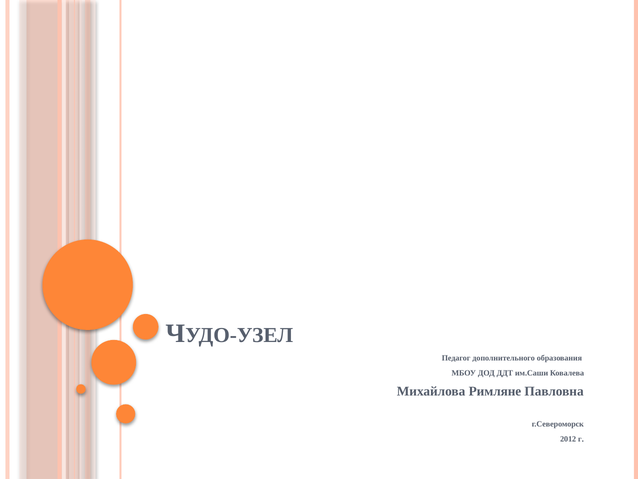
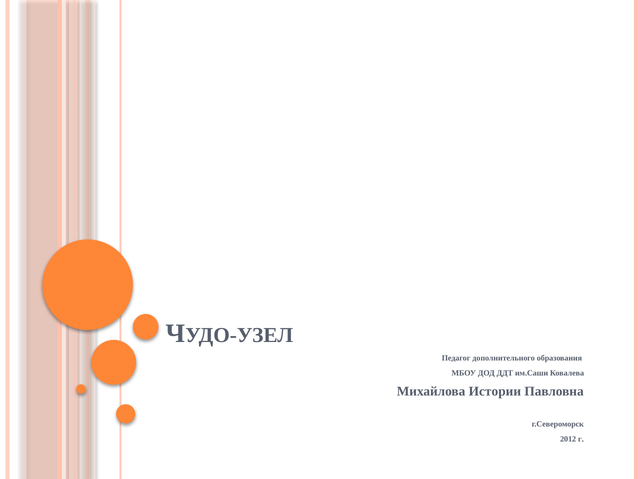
Римляне: Римляне -> Истории
